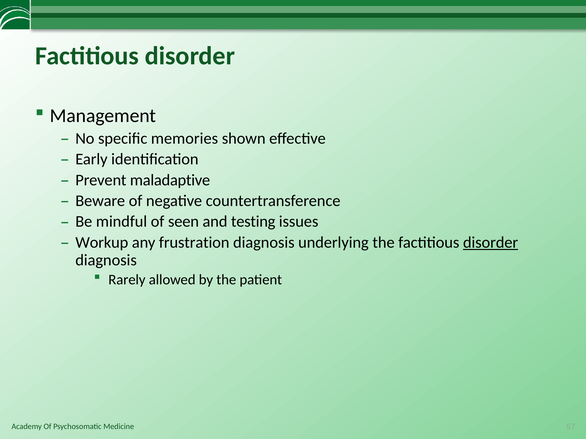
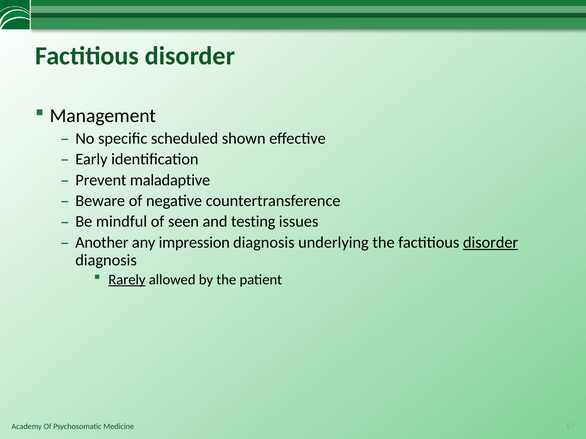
memories: memories -> scheduled
Workup: Workup -> Another
frustration: frustration -> impression
Rarely underline: none -> present
